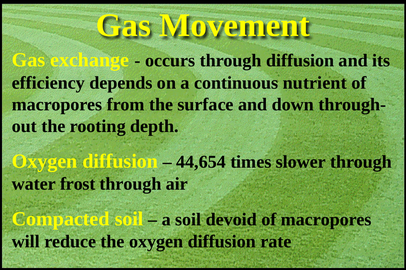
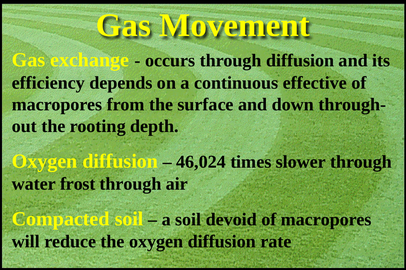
nutrient: nutrient -> effective
44,654: 44,654 -> 46,024
